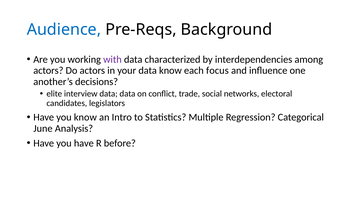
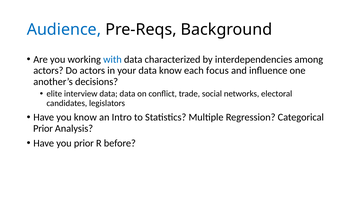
with colour: purple -> blue
June at (43, 128): June -> Prior
you have: have -> prior
